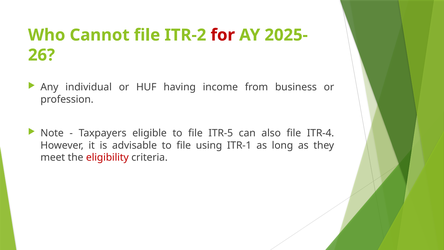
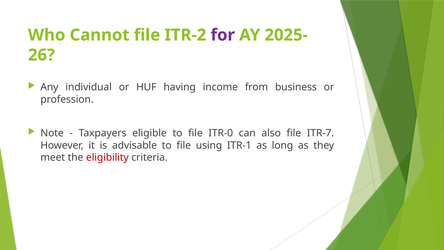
for colour: red -> purple
ITR-5: ITR-5 -> ITR-0
ITR-4: ITR-4 -> ITR-7
